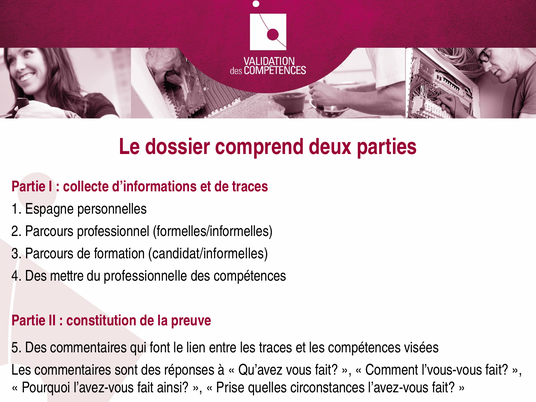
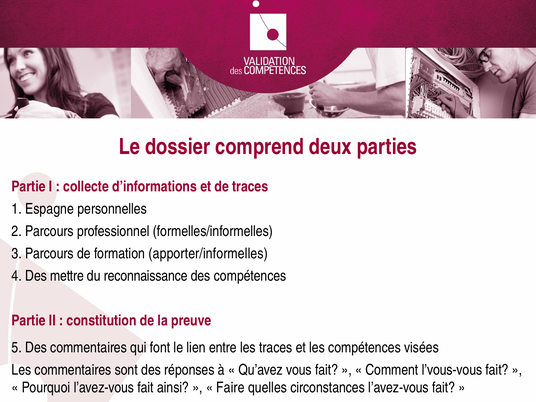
candidat/informelles: candidat/informelles -> apporter/informelles
professionnelle: professionnelle -> reconnaissance
Prise: Prise -> Faire
